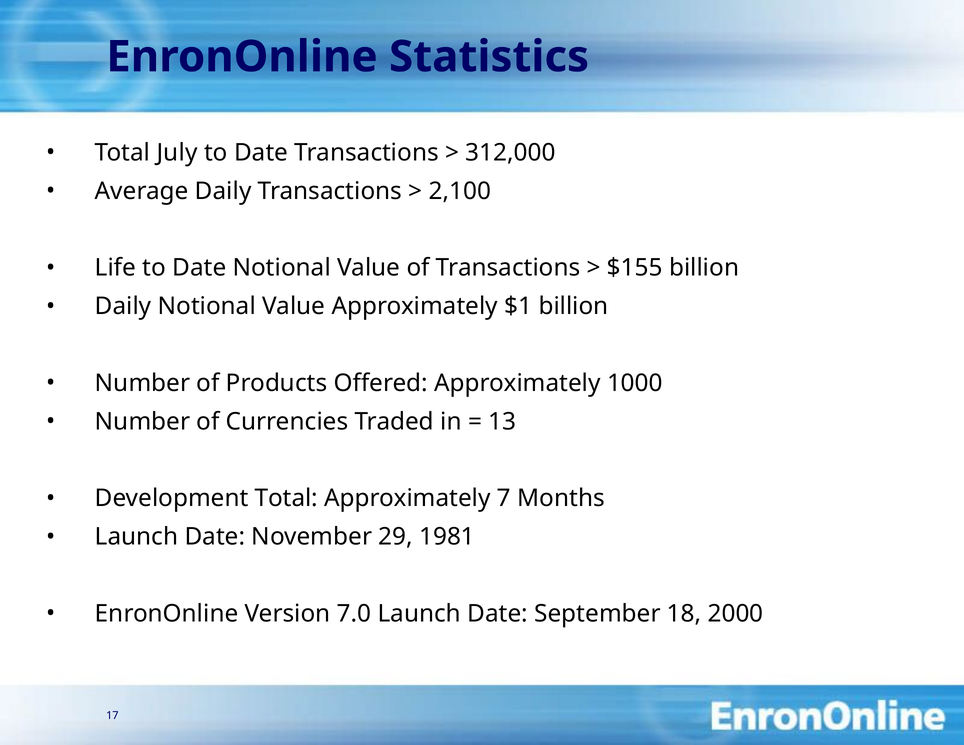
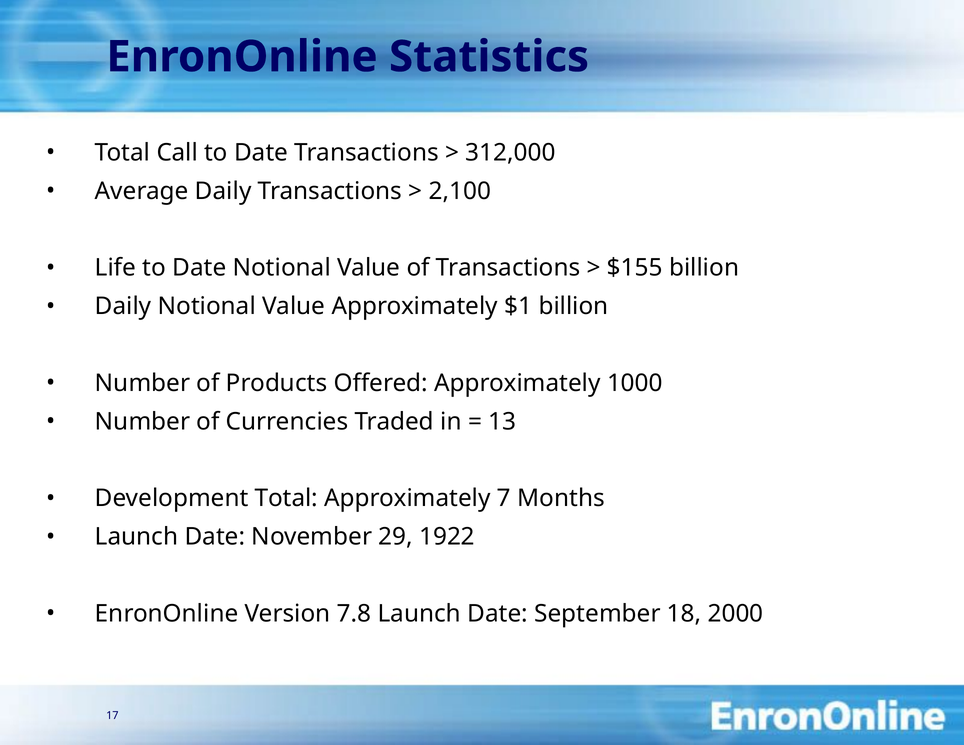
July: July -> Call
1981: 1981 -> 1922
7.0: 7.0 -> 7.8
